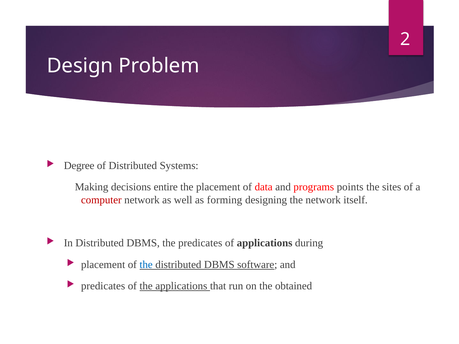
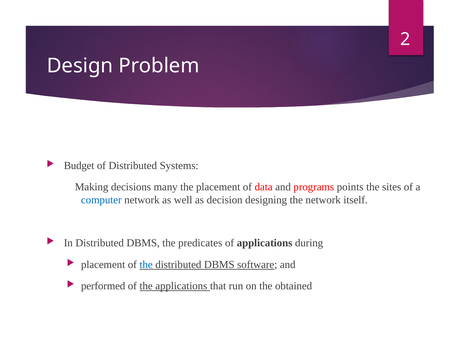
Degree: Degree -> Budget
entire: entire -> many
computer colour: red -> blue
forming: forming -> decision
predicates at (103, 286): predicates -> performed
